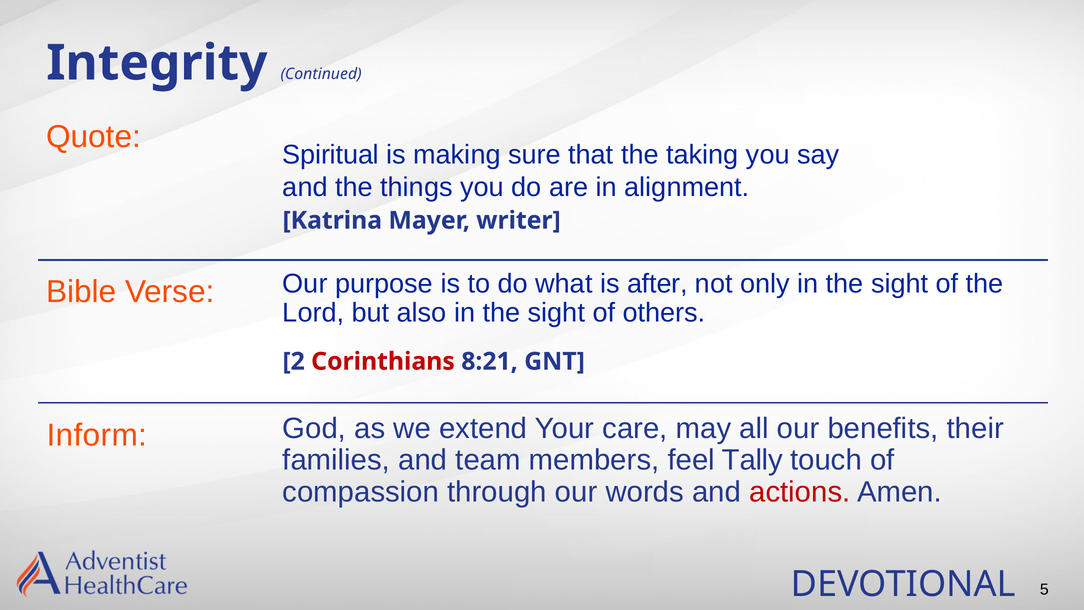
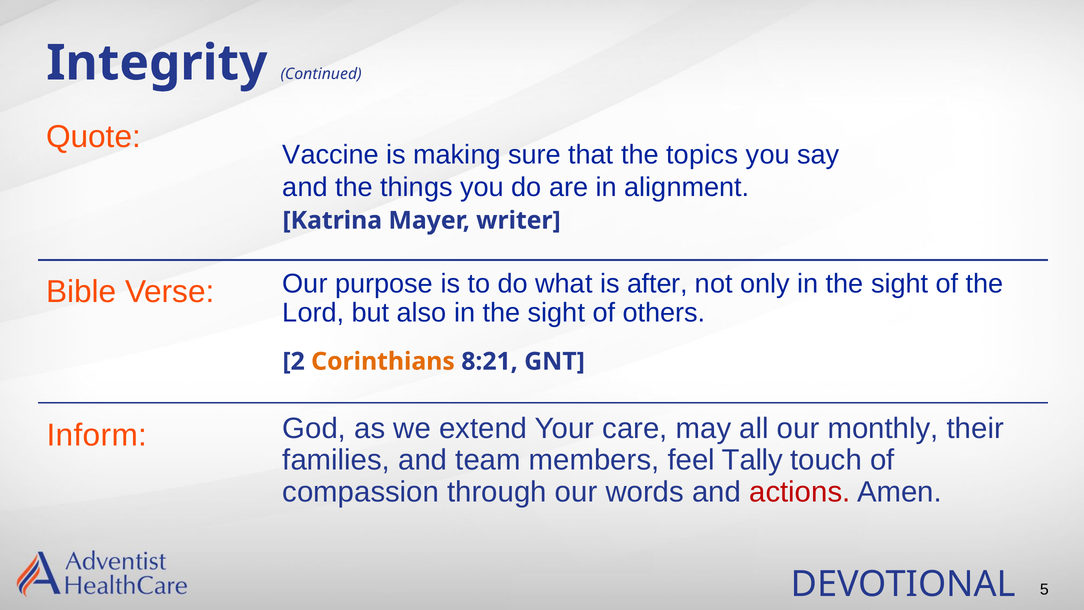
Spiritual: Spiritual -> Vaccine
taking: taking -> topics
Corinthians colour: red -> orange
benefits: benefits -> monthly
